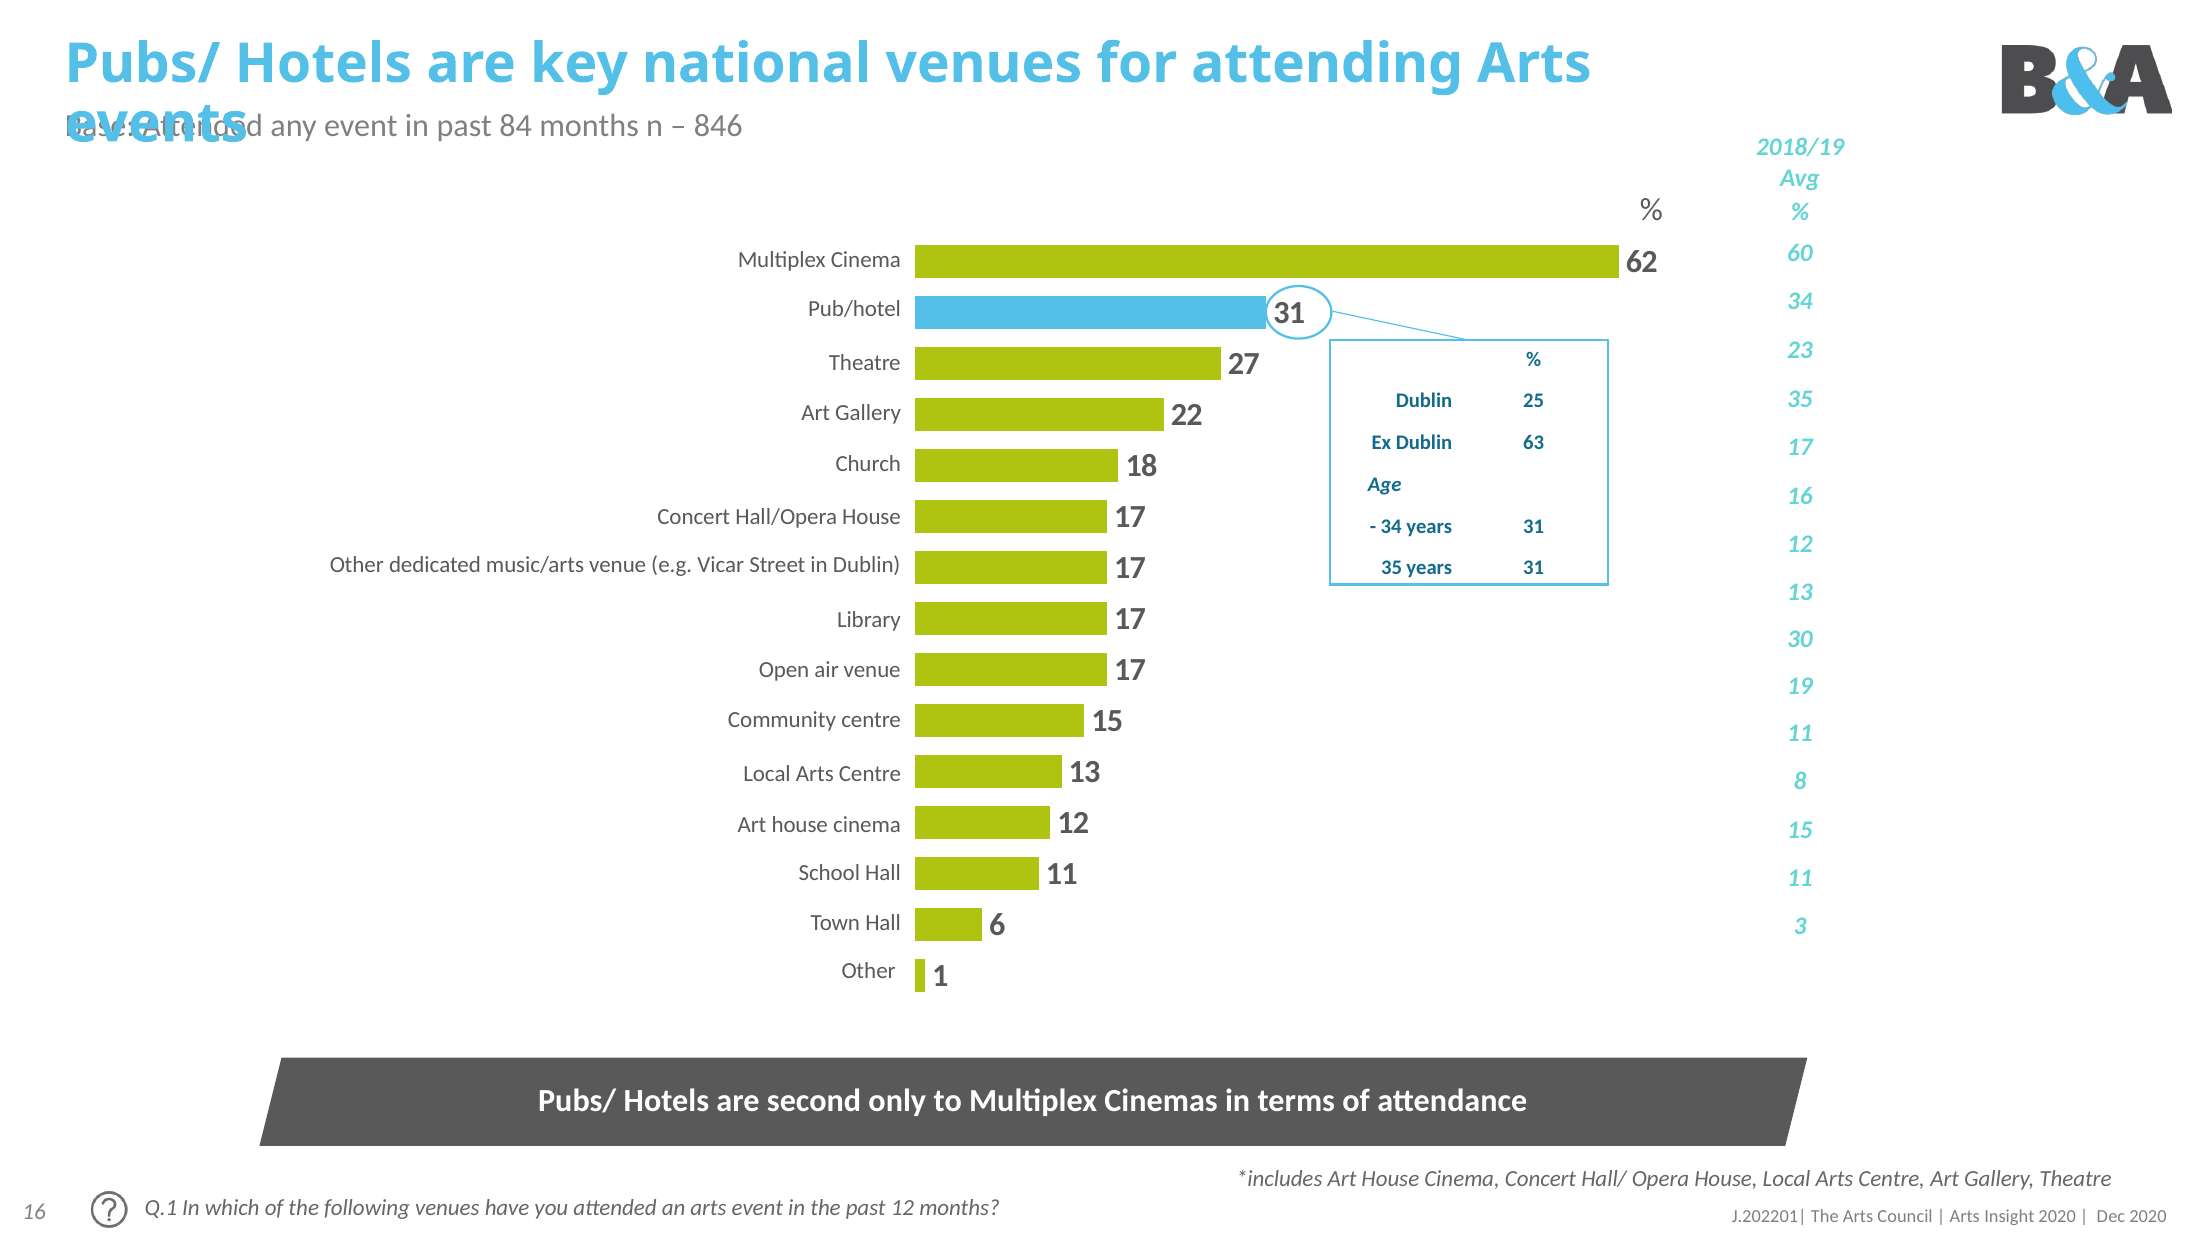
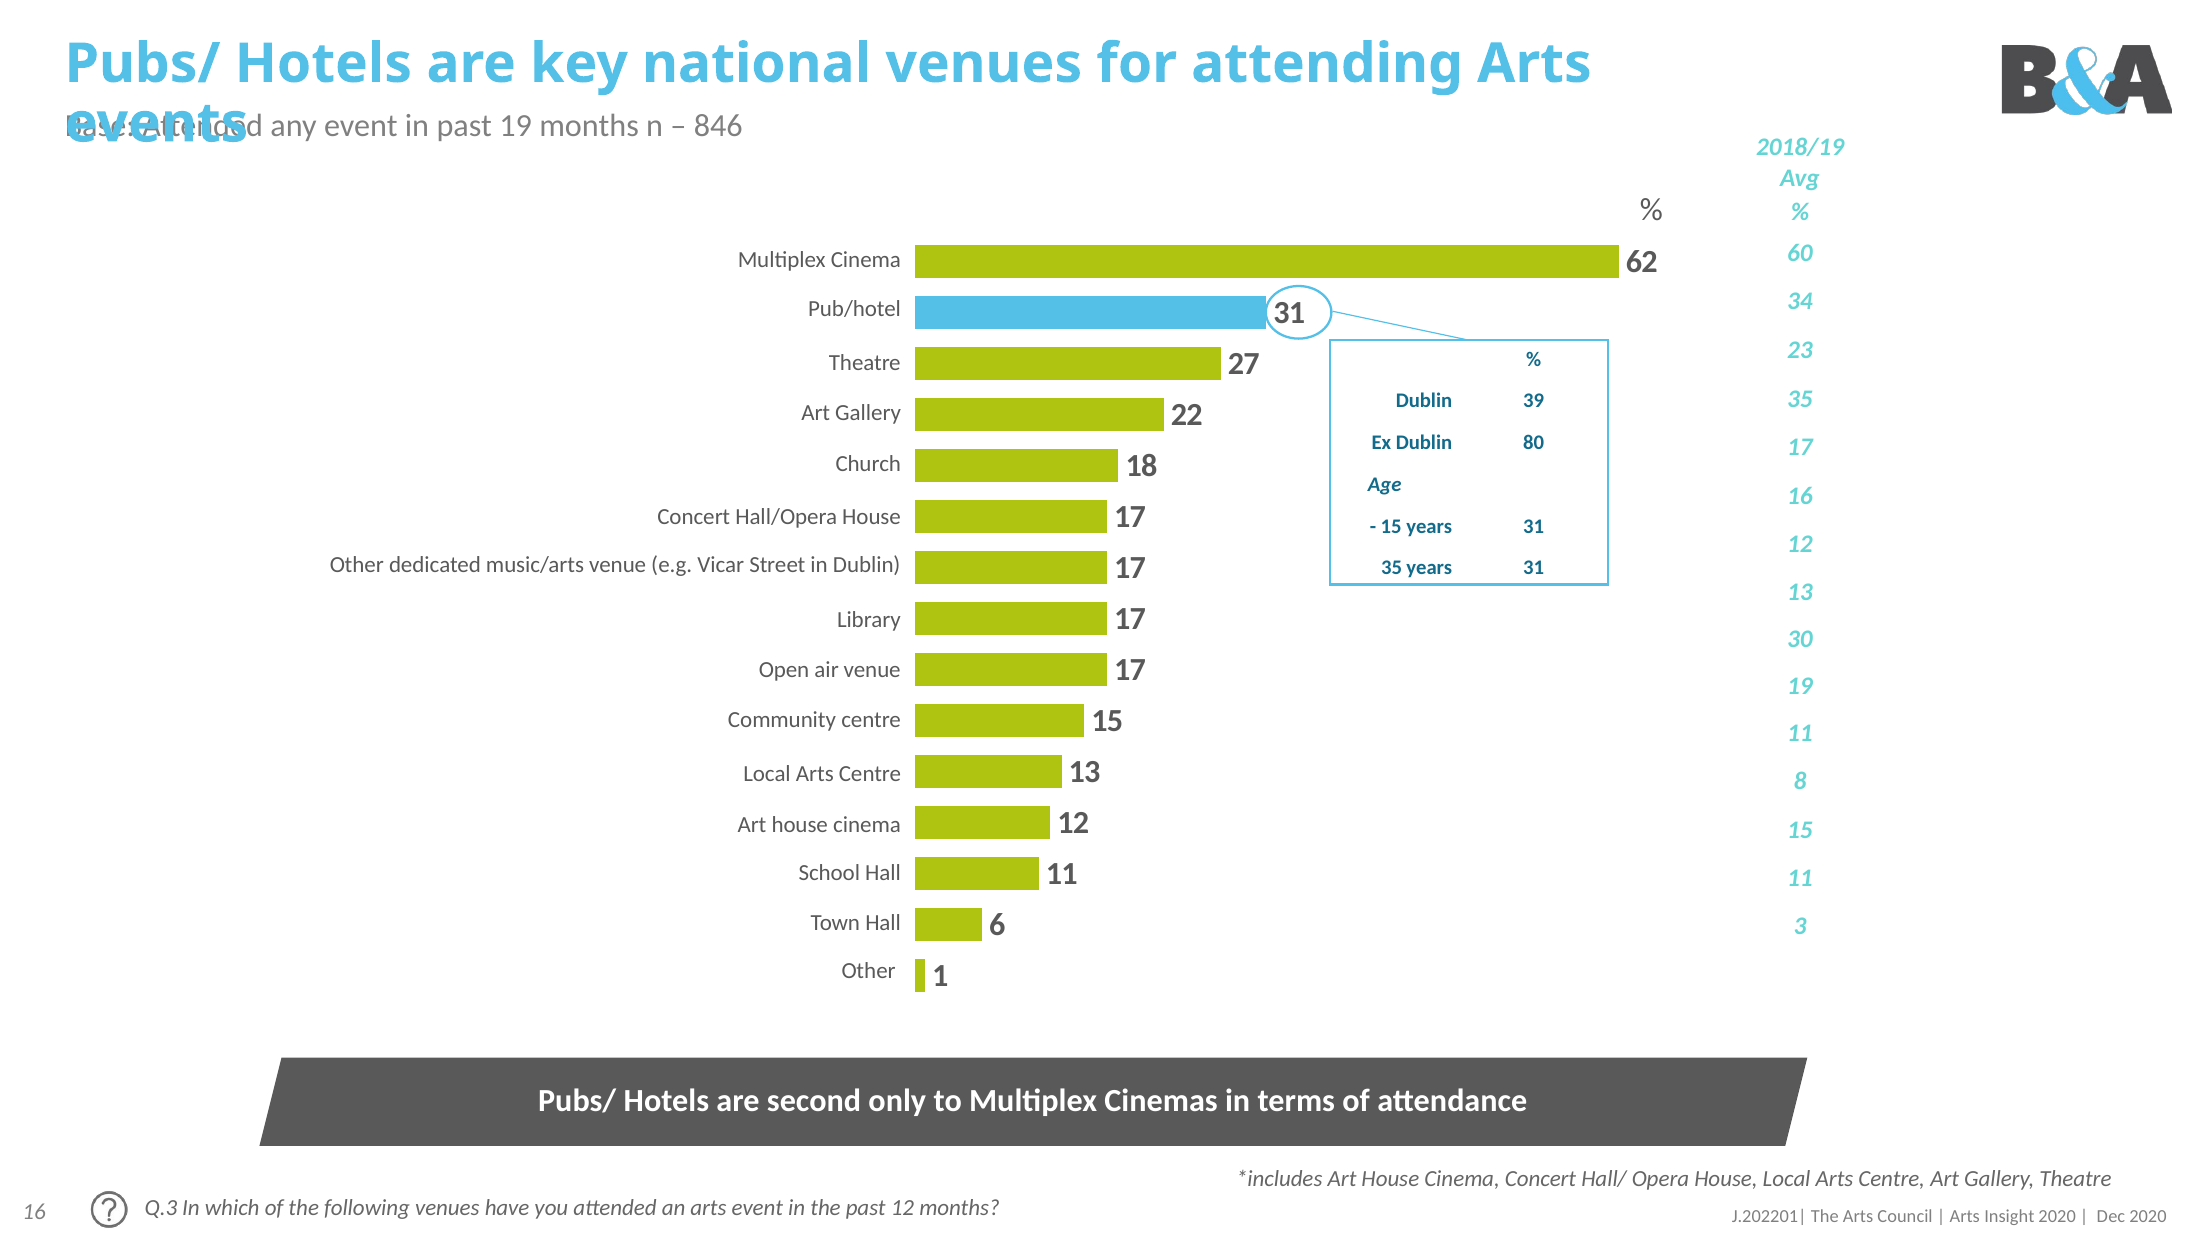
past 84: 84 -> 19
25: 25 -> 39
63: 63 -> 80
34 at (1391, 526): 34 -> 15
Q.1: Q.1 -> Q.3
